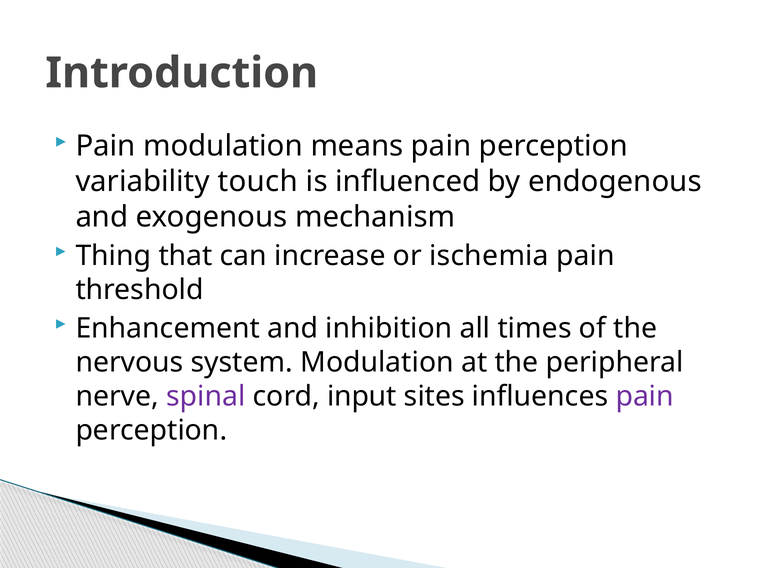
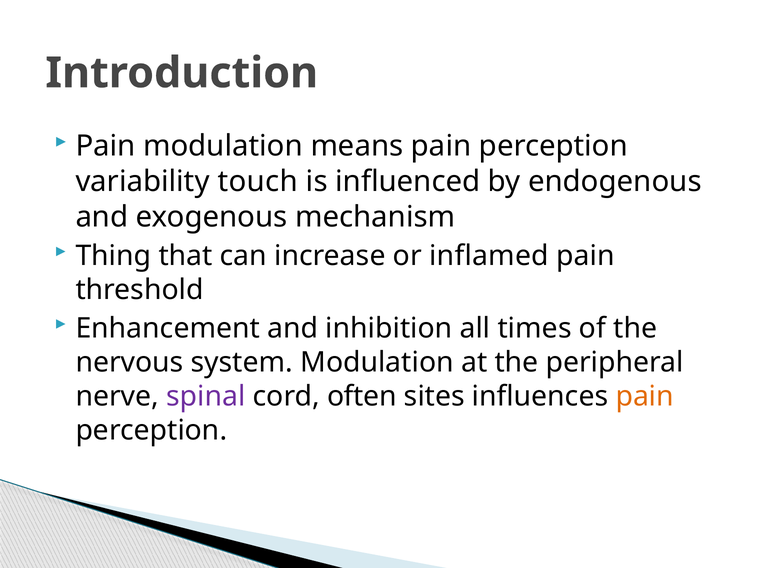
ischemia: ischemia -> inflamed
input: input -> often
pain at (645, 396) colour: purple -> orange
